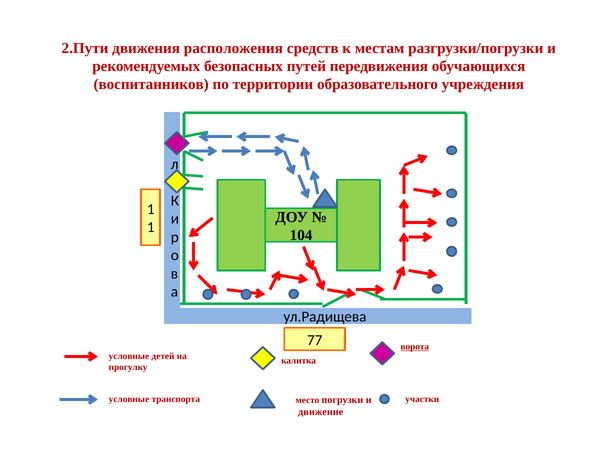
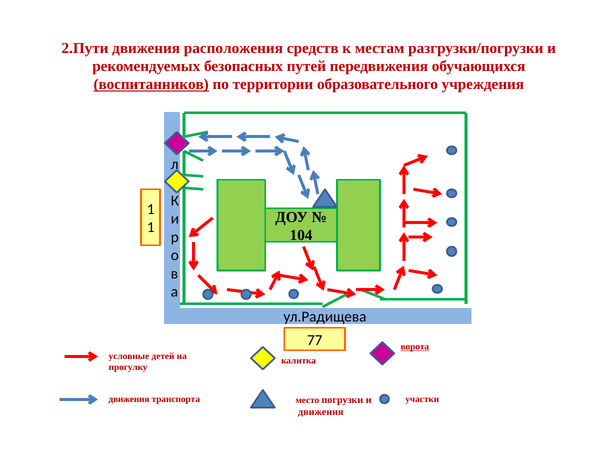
воспитанников underline: none -> present
условные at (129, 399): условные -> движения
движение at (321, 412): движение -> движения
